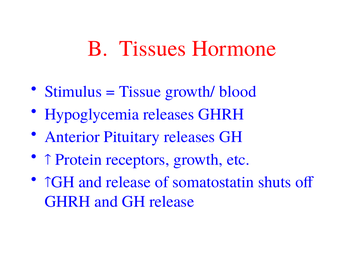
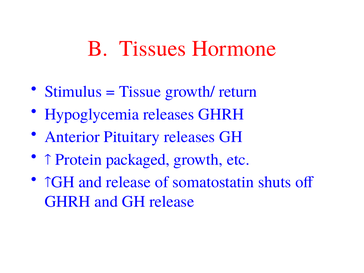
blood: blood -> return
receptors: receptors -> packaged
